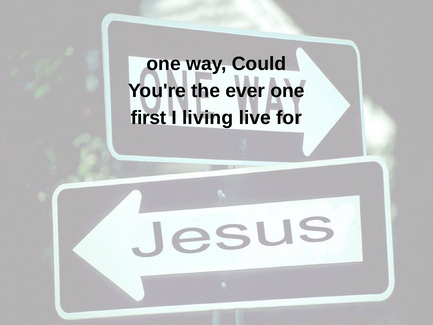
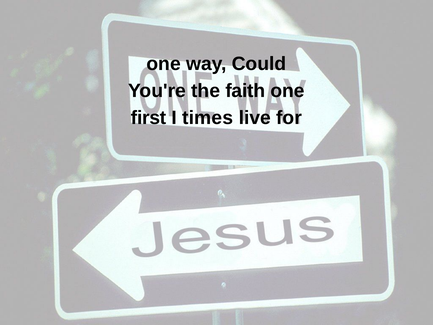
ever: ever -> faith
living: living -> times
